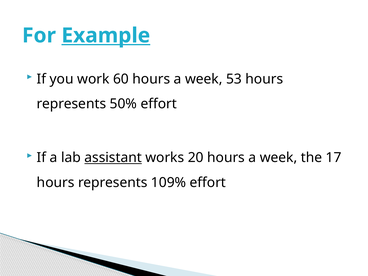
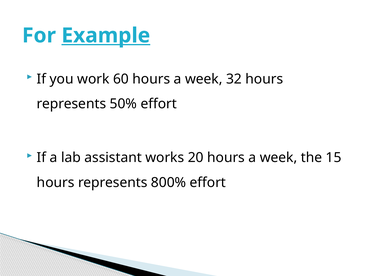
53: 53 -> 32
assistant underline: present -> none
17: 17 -> 15
109%: 109% -> 800%
